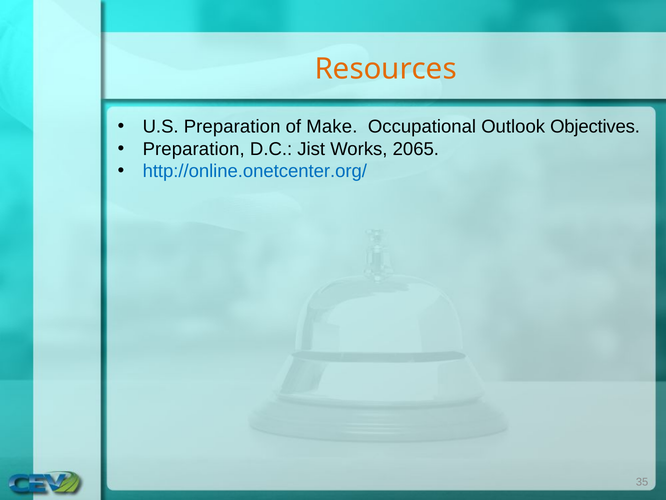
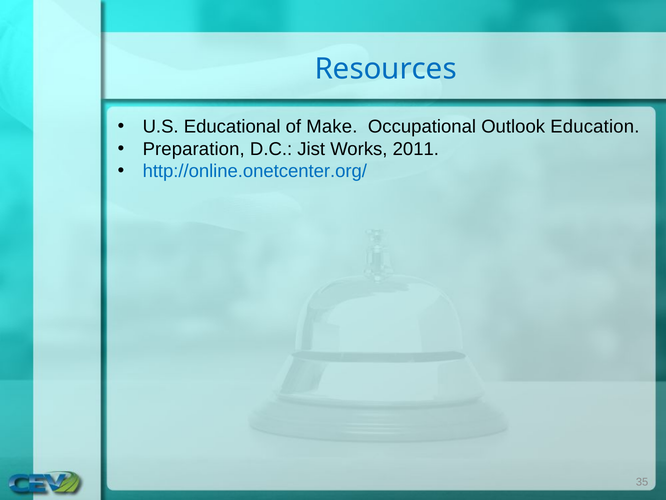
Resources colour: orange -> blue
U.S Preparation: Preparation -> Educational
Objectives: Objectives -> Education
2065: 2065 -> 2011
